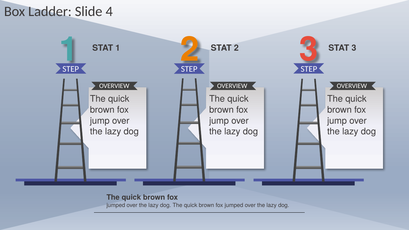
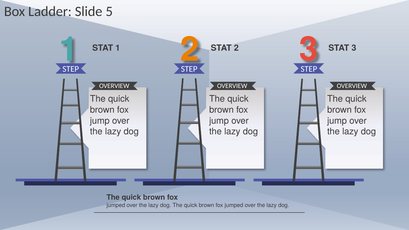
4: 4 -> 5
